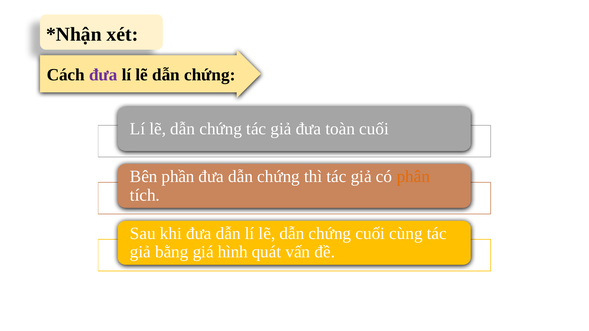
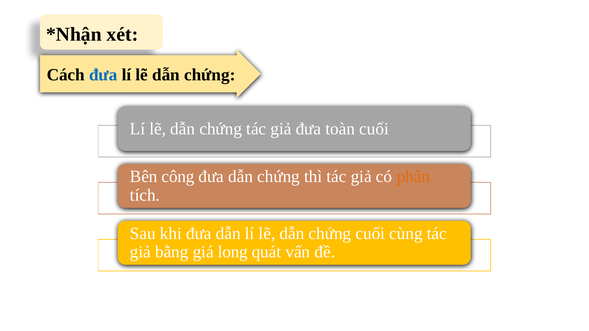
đưa at (103, 75) colour: purple -> blue
phần: phần -> công
hình: hình -> long
